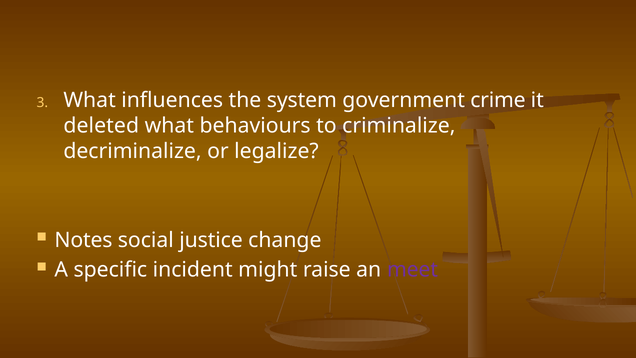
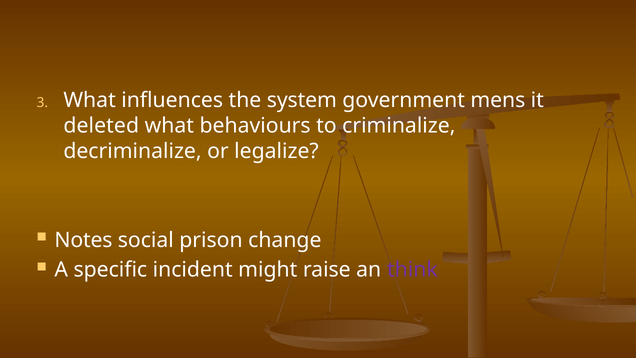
crime: crime -> mens
justice: justice -> prison
meet: meet -> think
